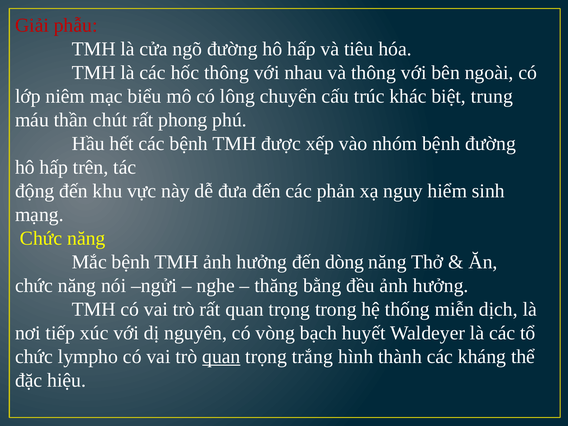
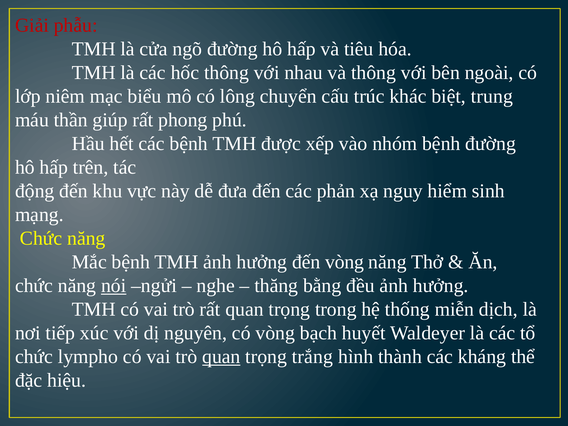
chút: chút -> giúp
đến dòng: dòng -> vòng
nói underline: none -> present
